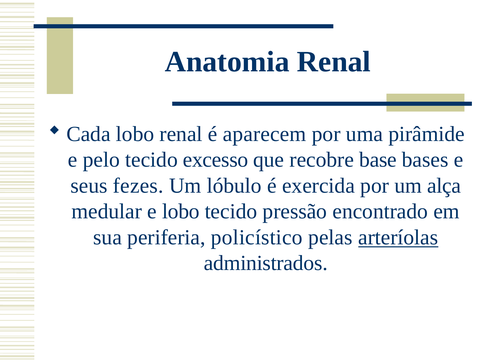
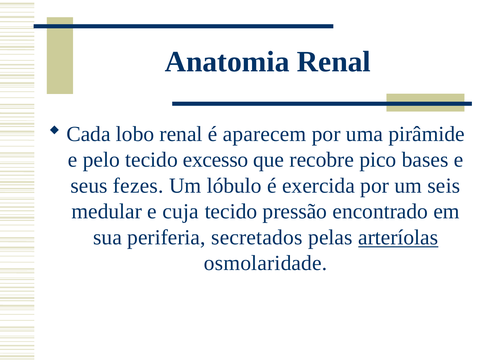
base: base -> pico
alça: alça -> seis
e lobo: lobo -> cuja
policístico: policístico -> secretados
administrados: administrados -> osmolaridade
